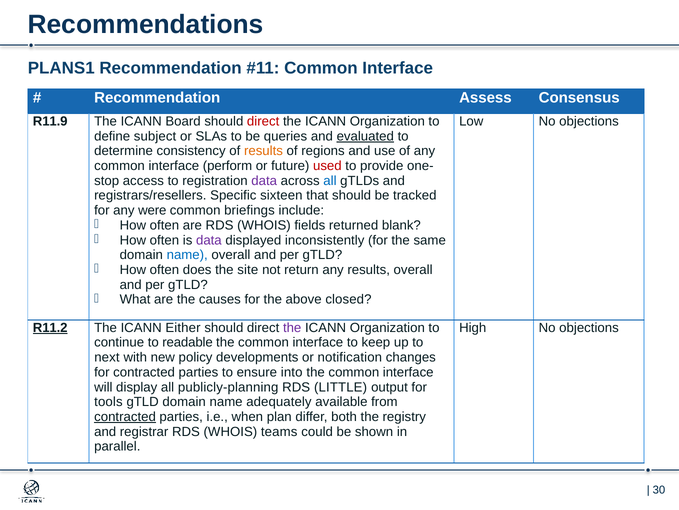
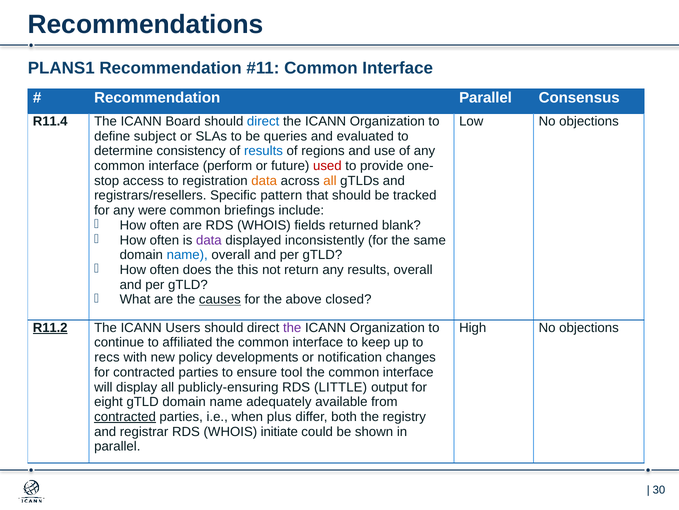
Recommendation Assess: Assess -> Parallel
R11.9: R11.9 -> R11.4
direct at (263, 121) colour: red -> blue
evaluated underline: present -> none
results at (263, 151) colour: orange -> blue
data at (264, 180) colour: purple -> orange
all at (330, 180) colour: blue -> orange
sixteen: sixteen -> pattern
site: site -> this
causes underline: none -> present
Either: Either -> Users
readable: readable -> affiliated
next: next -> recs
into: into -> tool
publicly-planning: publicly-planning -> publicly-ensuring
tools: tools -> eight
plan: plan -> plus
teams: teams -> initiate
